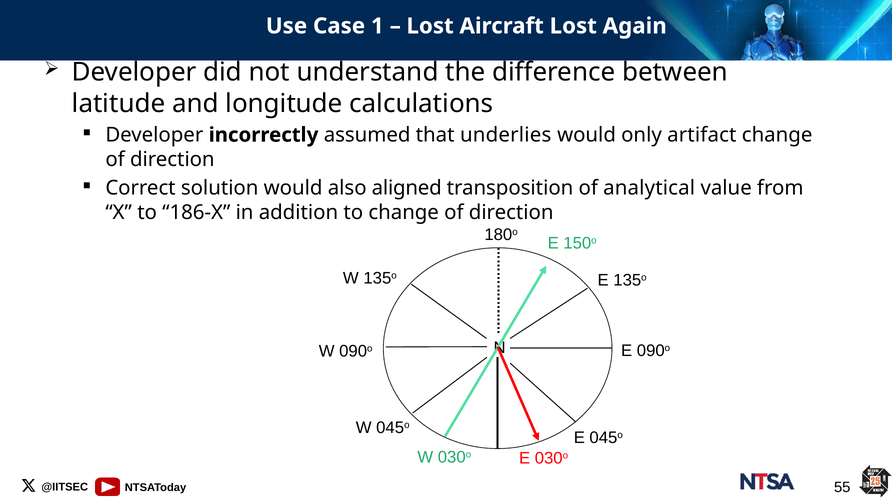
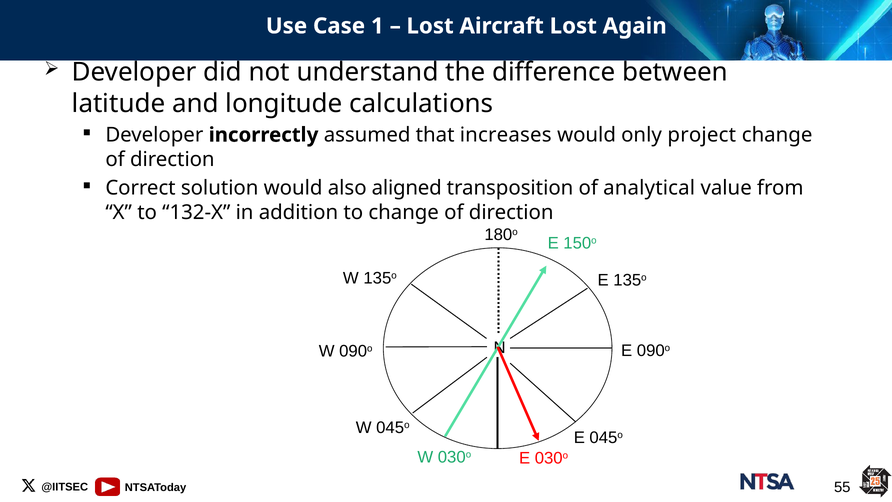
underlies: underlies -> increases
artifact: artifact -> project
186-X: 186-X -> 132-X
